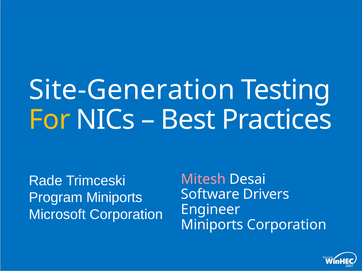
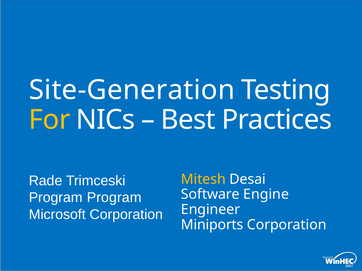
Mitesh colour: pink -> yellow
Drivers: Drivers -> Engine
Program Miniports: Miniports -> Program
